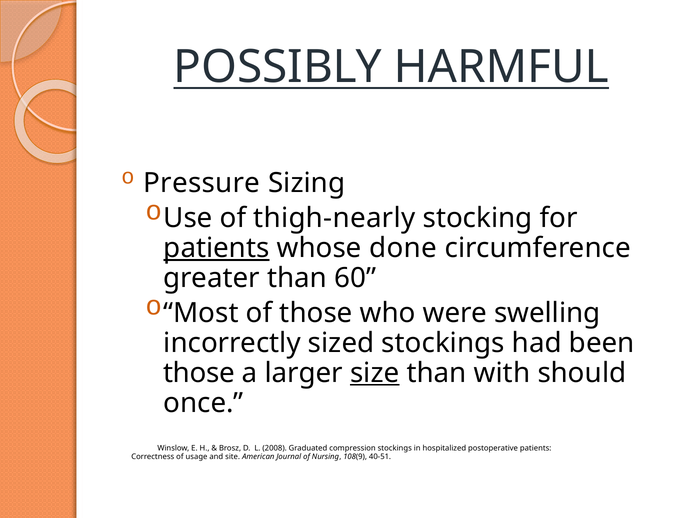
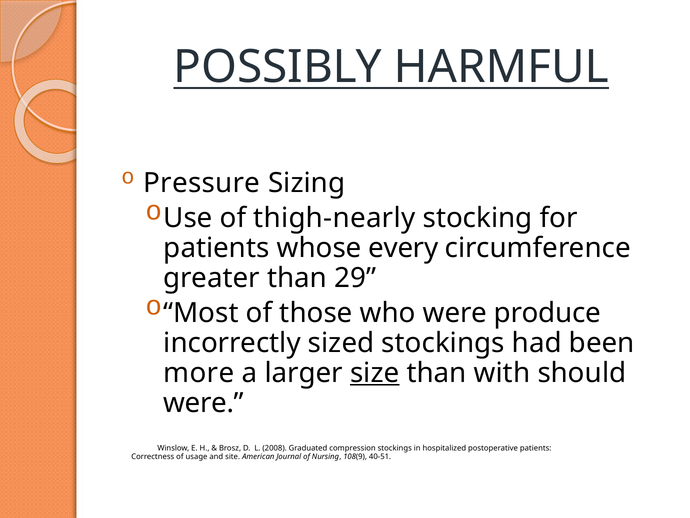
patients at (216, 248) underline: present -> none
done: done -> every
60: 60 -> 29
swelling: swelling -> produce
those at (199, 373): those -> more
once at (203, 403): once -> were
